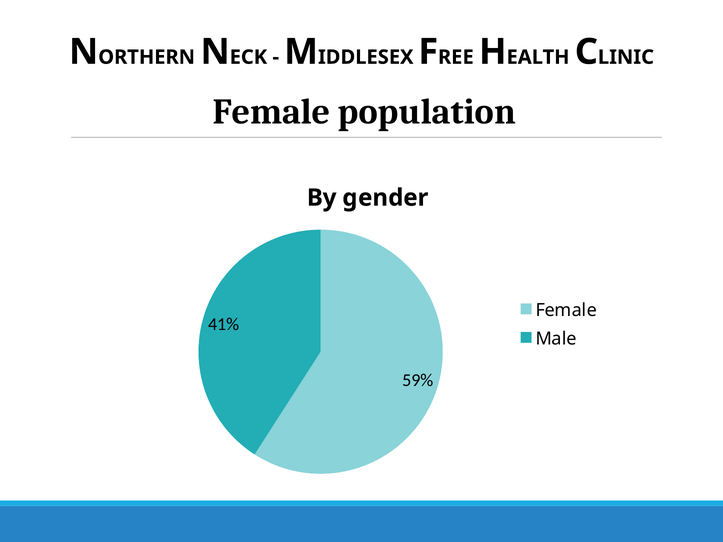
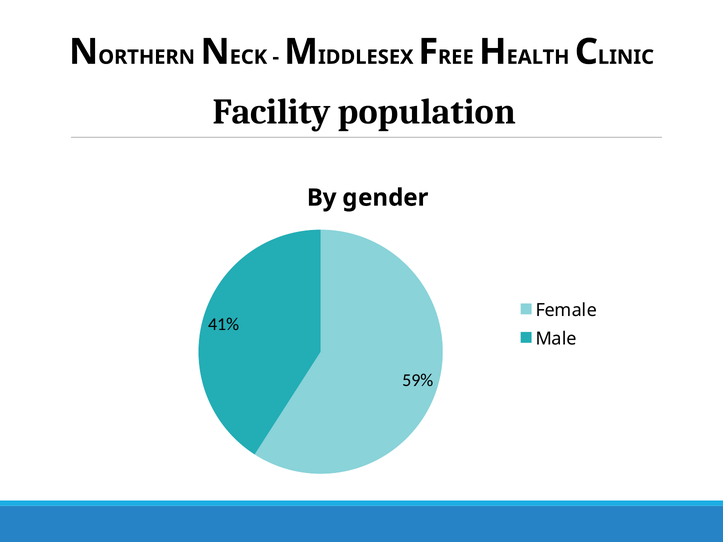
Female at (272, 112): Female -> Facility
